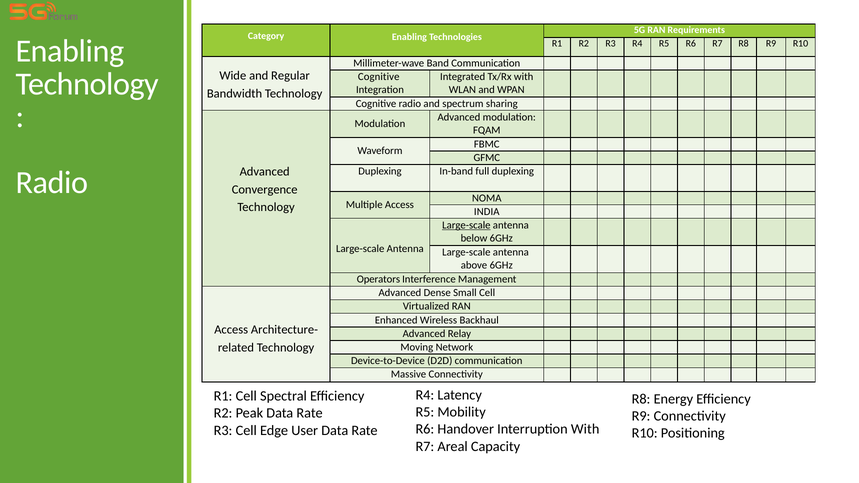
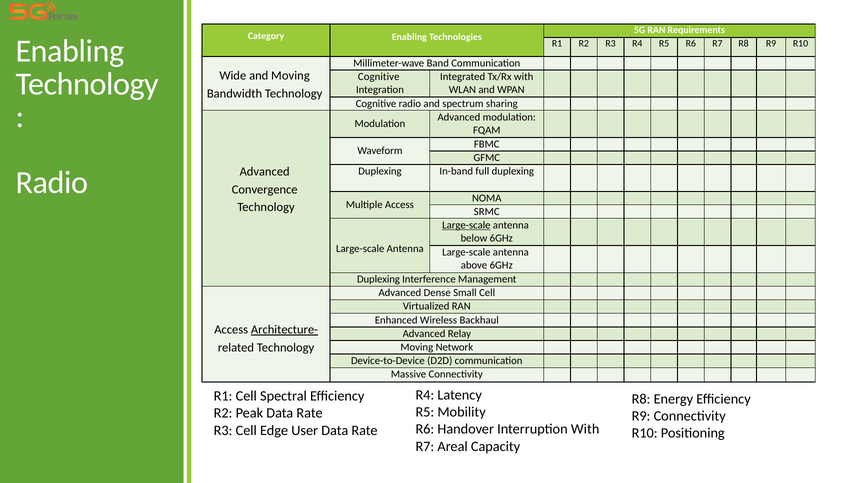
and Regular: Regular -> Moving
INDIA: INDIA -> SRMC
Operators at (378, 279): Operators -> Duplexing
Architecture- underline: none -> present
